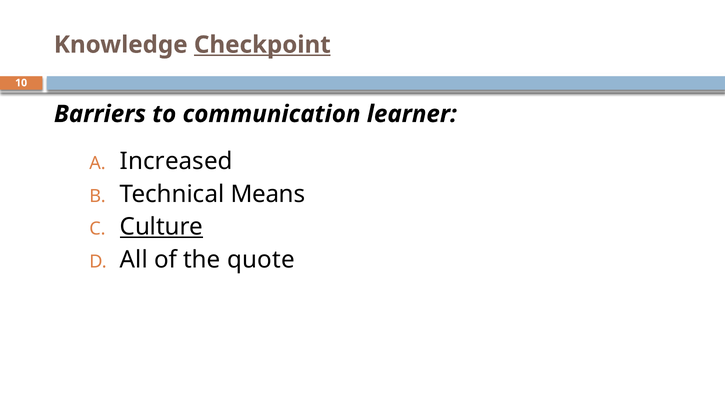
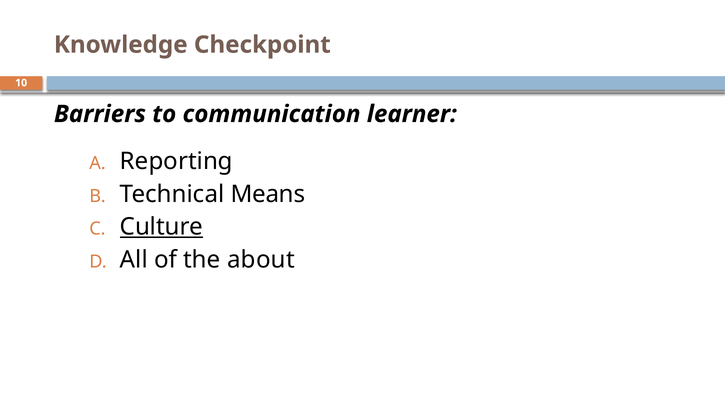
Checkpoint underline: present -> none
Increased: Increased -> Reporting
quote: quote -> about
